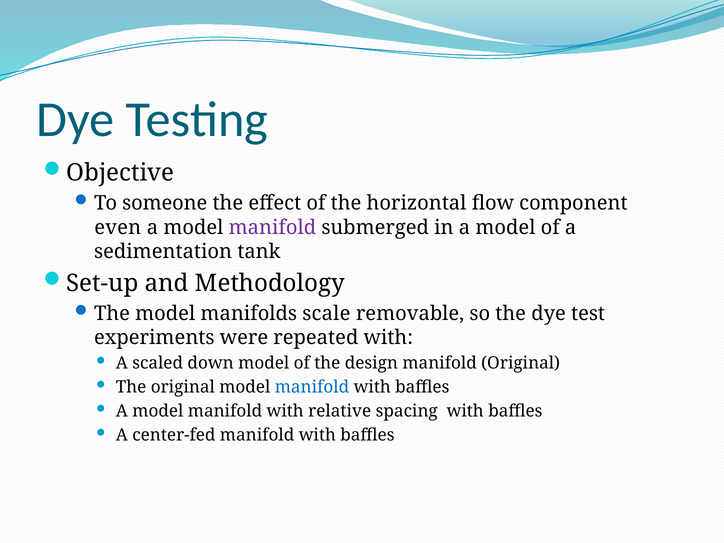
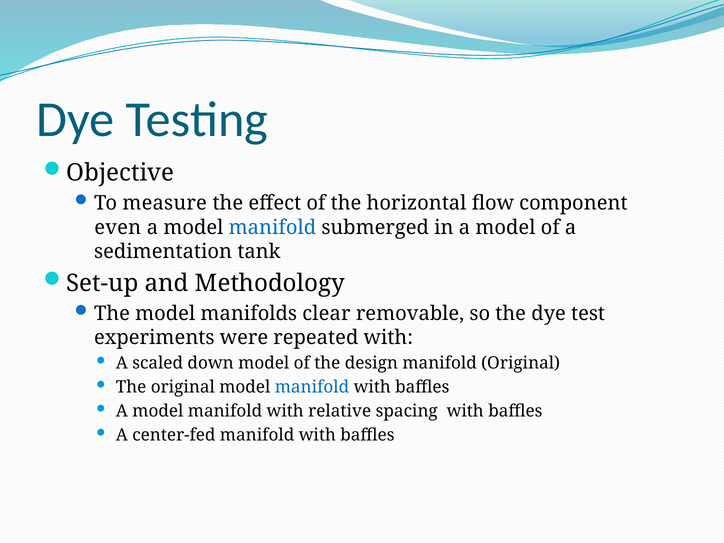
someone: someone -> measure
manifold at (272, 227) colour: purple -> blue
scale: scale -> clear
